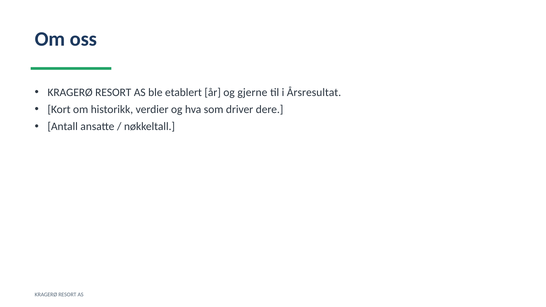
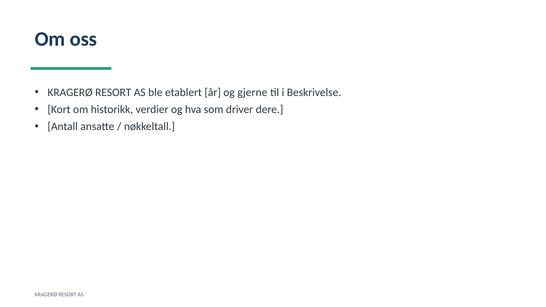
Årsresultat: Årsresultat -> Beskrivelse
